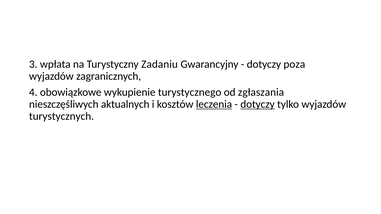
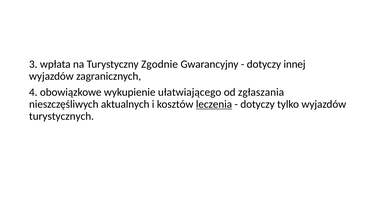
Zadaniu: Zadaniu -> Zgodnie
poza: poza -> innej
turystycznego: turystycznego -> ułatwiającego
dotyczy at (258, 104) underline: present -> none
